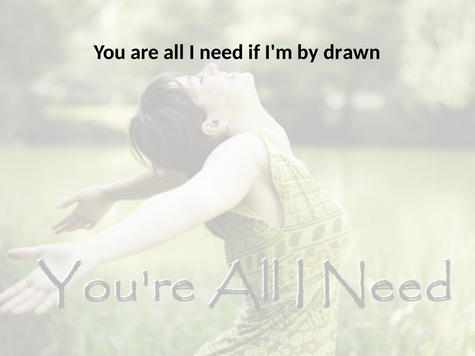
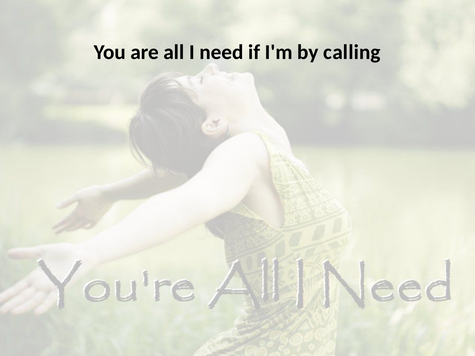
drawn: drawn -> calling
